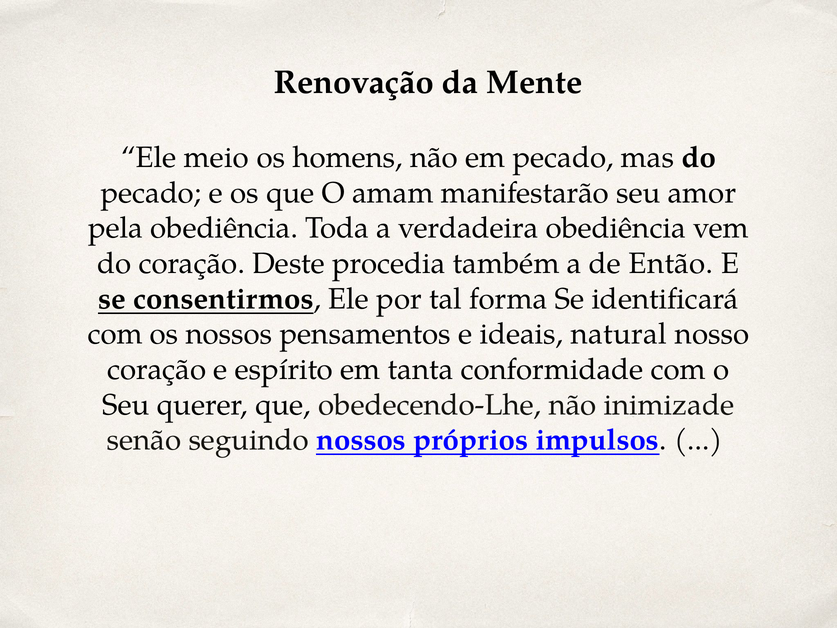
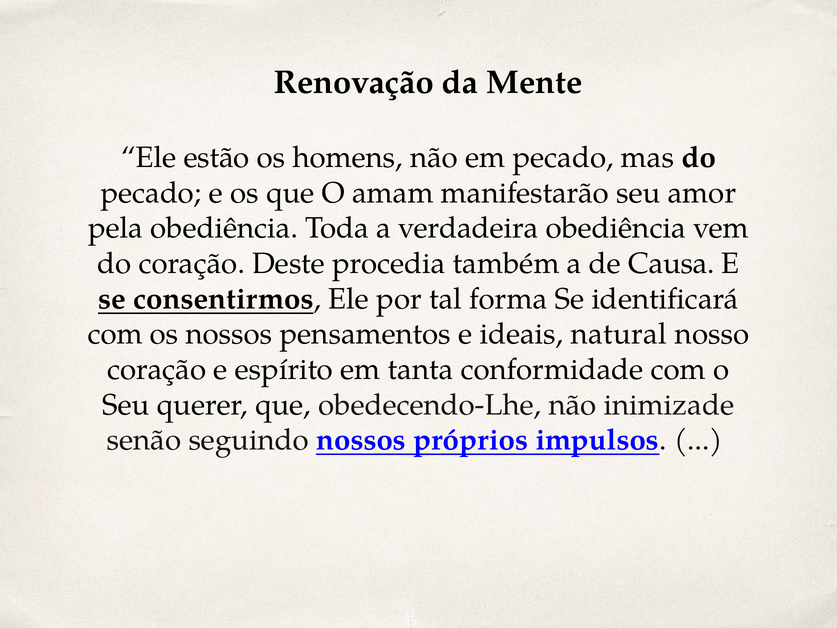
meio: meio -> estão
Então: Então -> Causa
